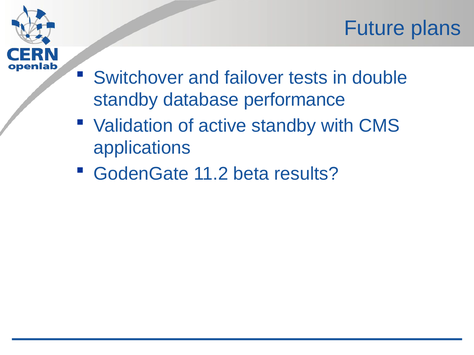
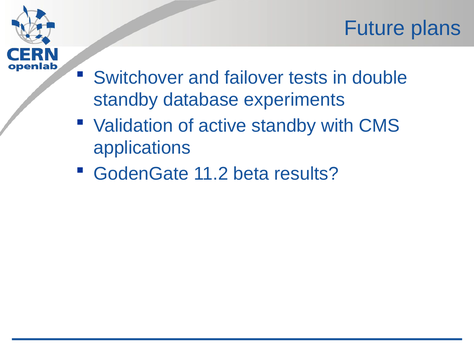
performance: performance -> experiments
